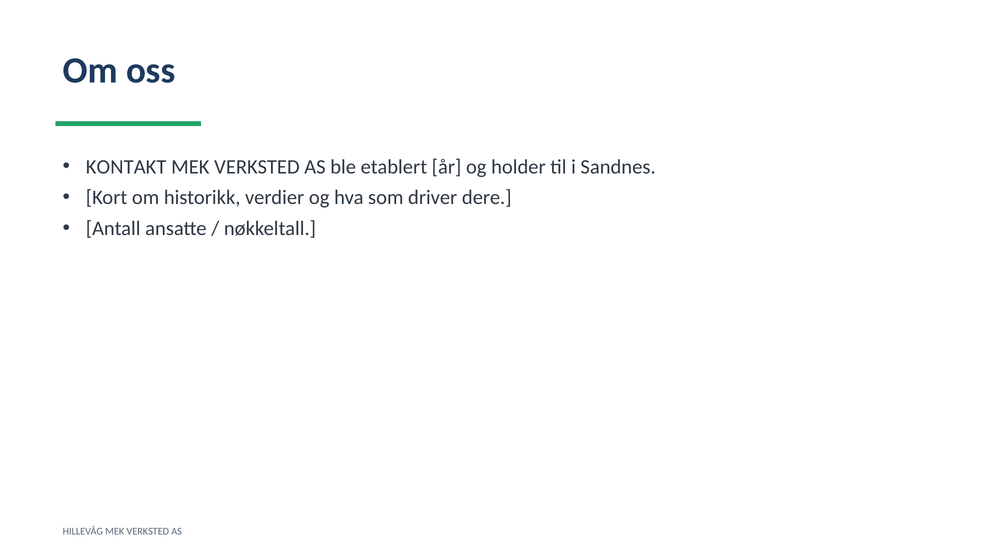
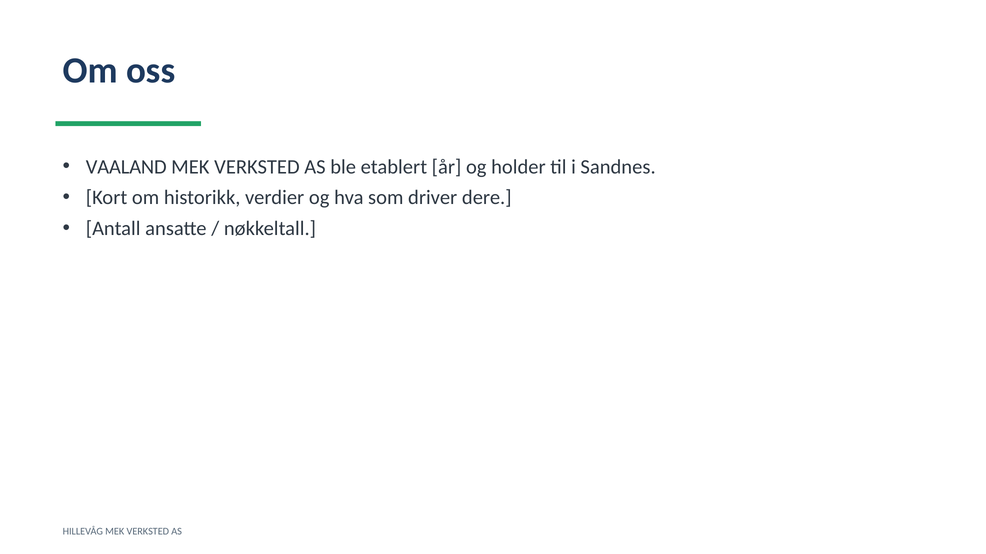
KONTAKT: KONTAKT -> VAALAND
